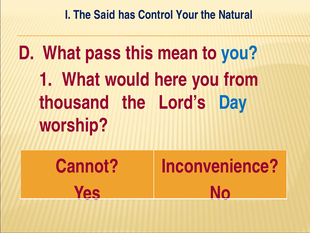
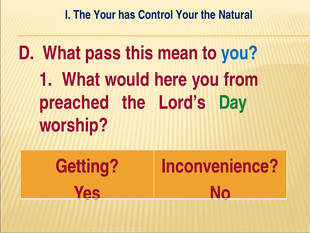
The Said: Said -> Your
thousand: thousand -> preached
Day colour: blue -> green
Cannot: Cannot -> Getting
